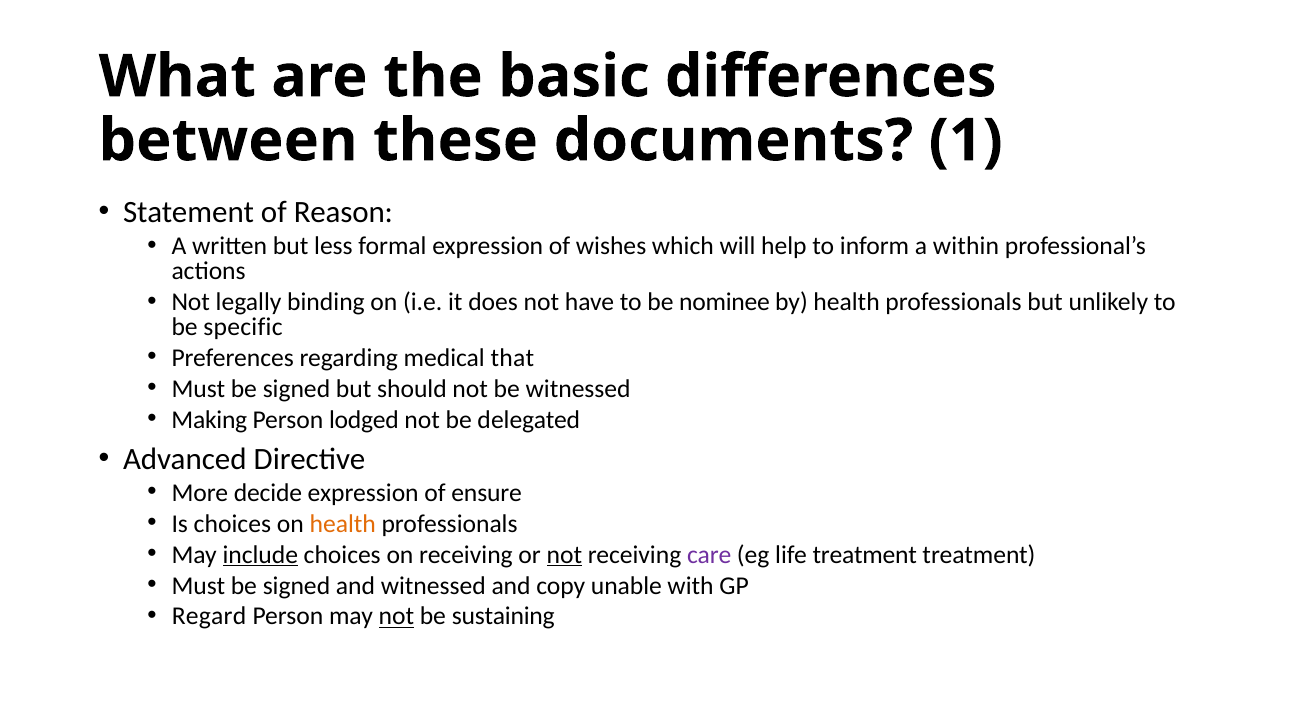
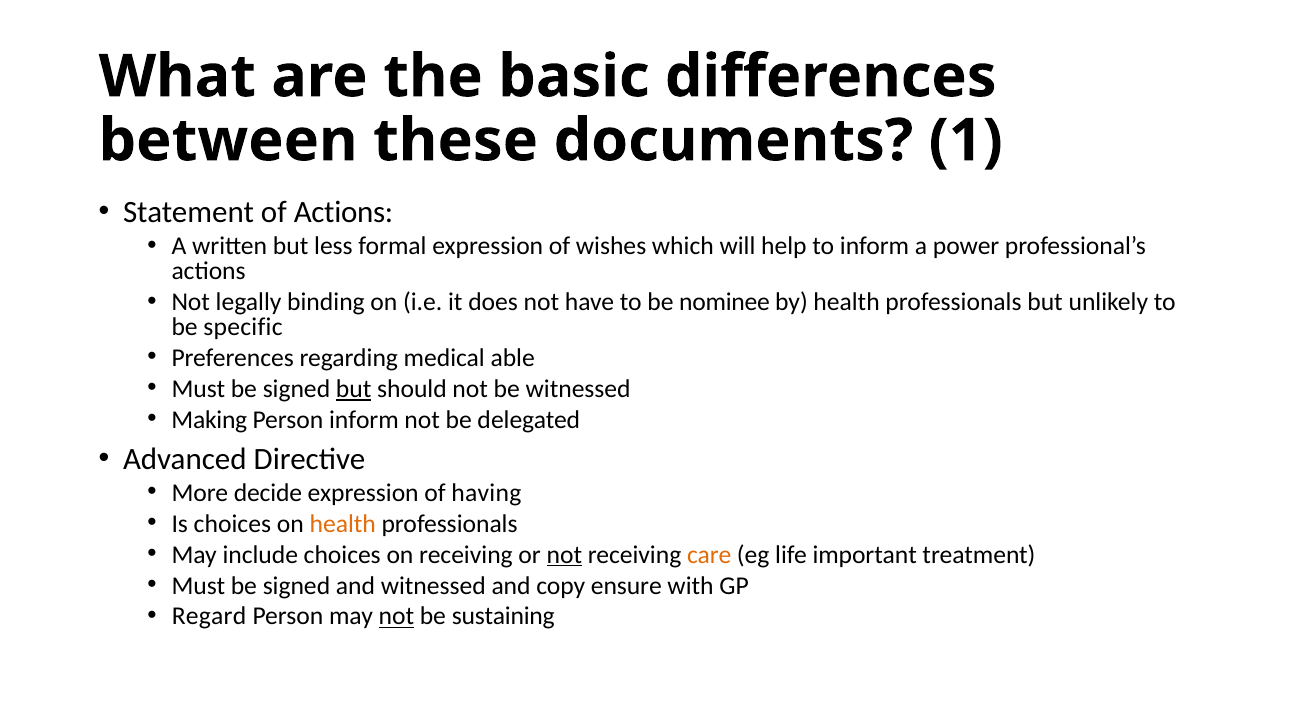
of Reason: Reason -> Actions
within: within -> power
that: that -> able
but at (354, 389) underline: none -> present
Person lodged: lodged -> inform
ensure: ensure -> having
include underline: present -> none
care colour: purple -> orange
life treatment: treatment -> important
unable: unable -> ensure
